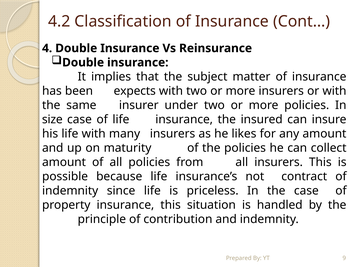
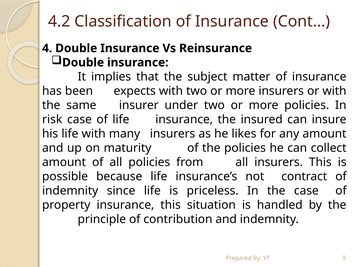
size: size -> risk
